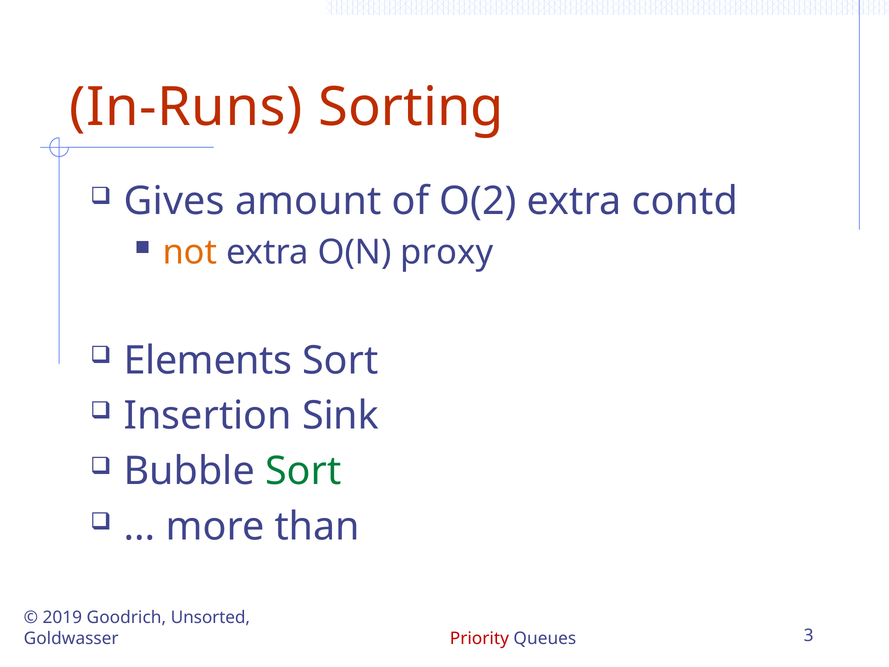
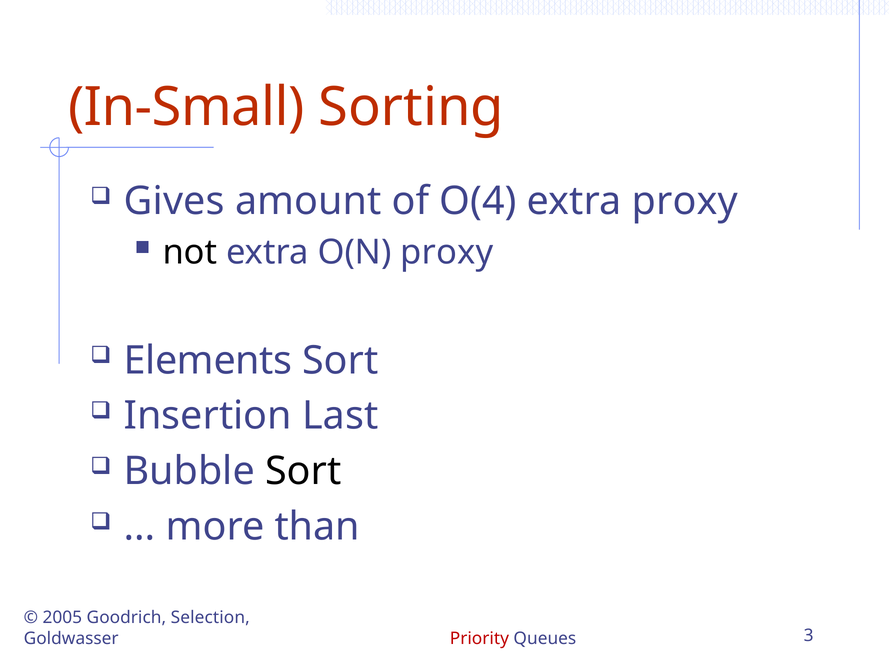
In-Runs: In-Runs -> In-Small
O(2: O(2 -> O(4
extra contd: contd -> proxy
not colour: orange -> black
Sink: Sink -> Last
Sort at (303, 471) colour: green -> black
2019: 2019 -> 2005
Unsorted: Unsorted -> Selection
